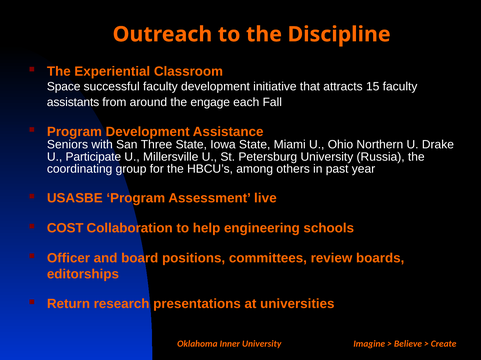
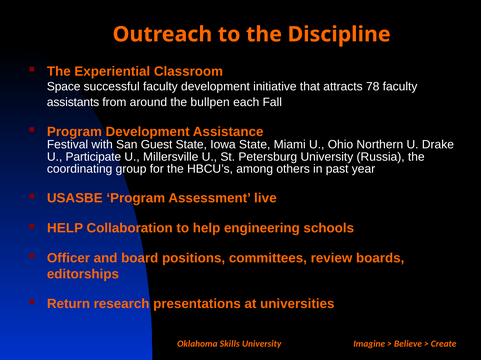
15: 15 -> 78
engage: engage -> bullpen
Seniors: Seniors -> Festival
Three: Three -> Guest
COST at (65, 229): COST -> HELP
Inner: Inner -> Skills
